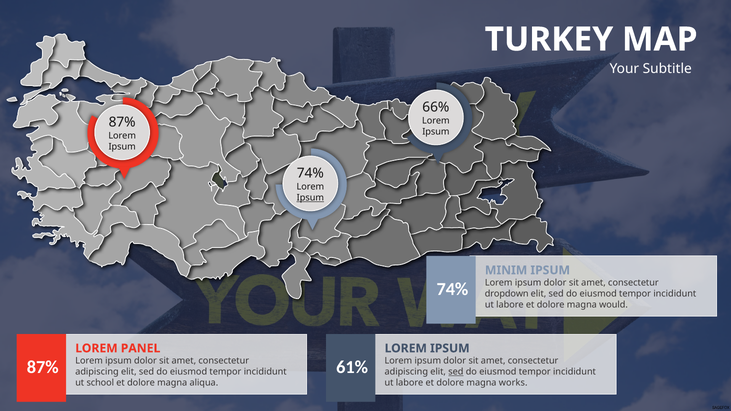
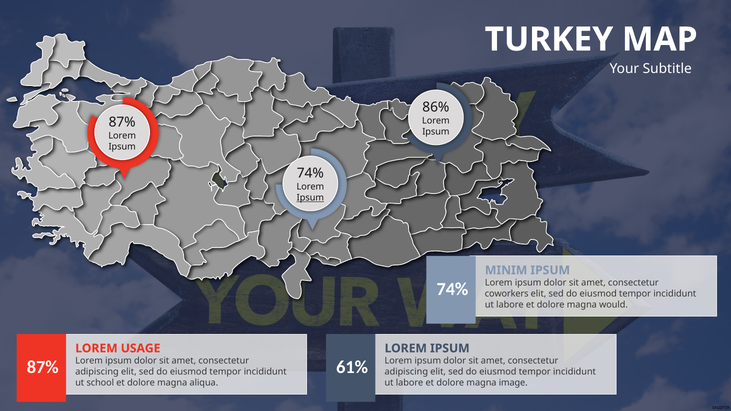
66%: 66% -> 86%
dropdown: dropdown -> coworkers
PANEL: PANEL -> USAGE
sed at (456, 372) underline: present -> none
works: works -> image
